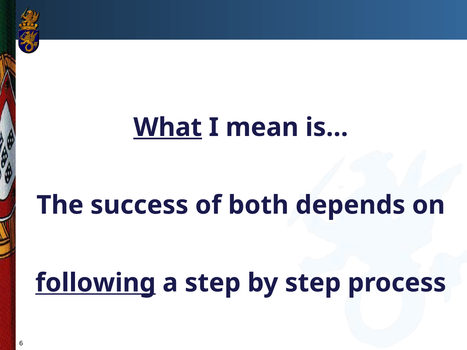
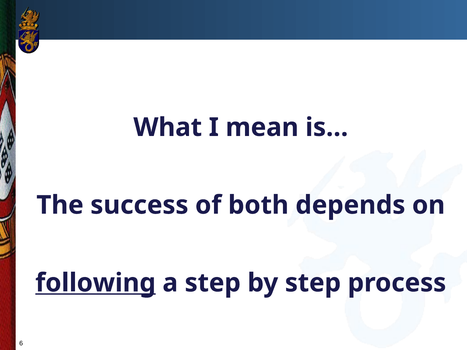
What underline: present -> none
